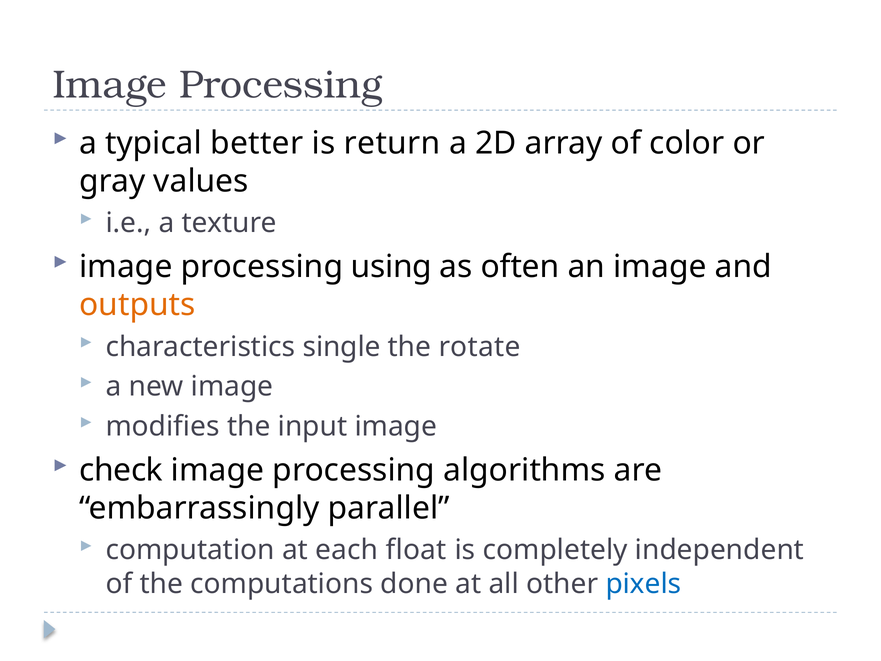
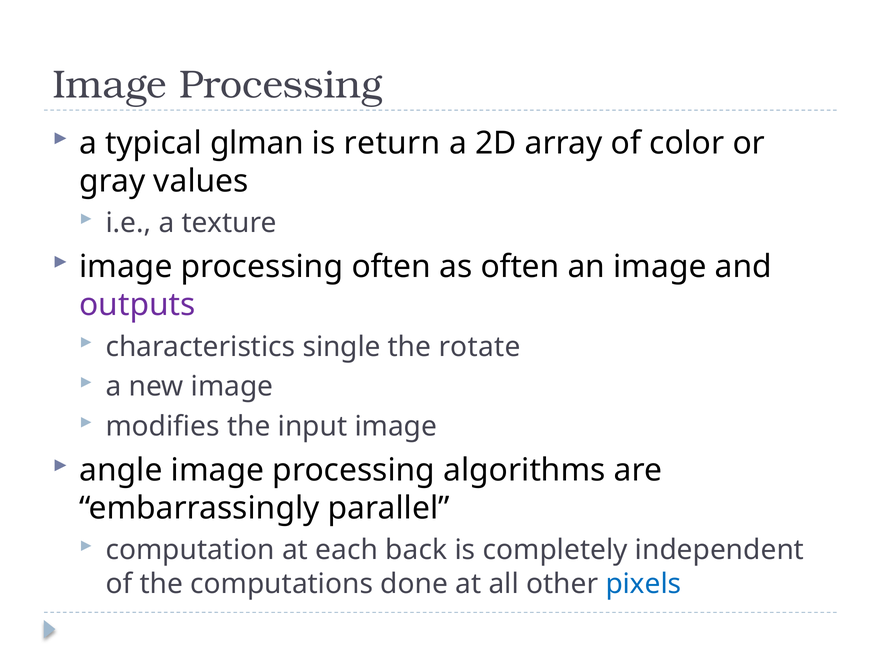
better: better -> glman
processing using: using -> often
outputs colour: orange -> purple
check: check -> angle
float: float -> back
